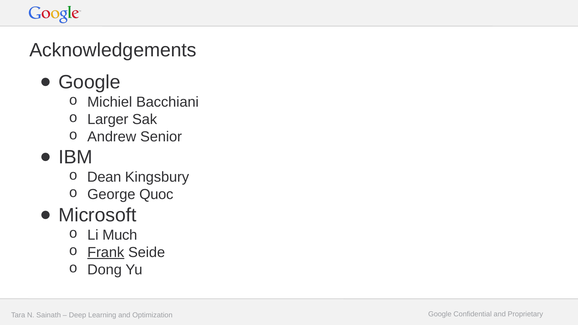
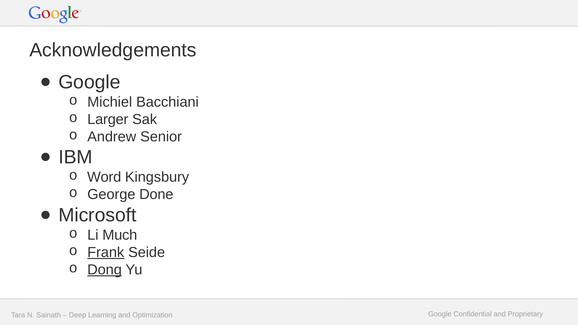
Dean: Dean -> Word
Quoc: Quoc -> Done
Dong underline: none -> present
